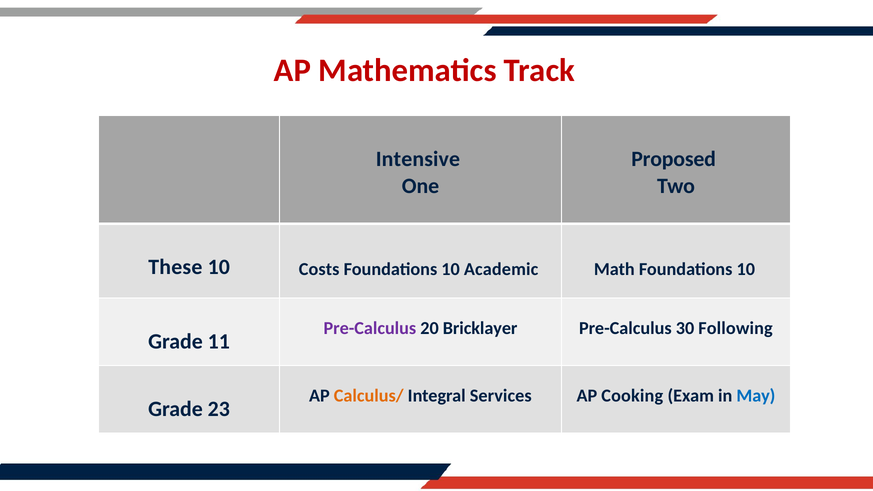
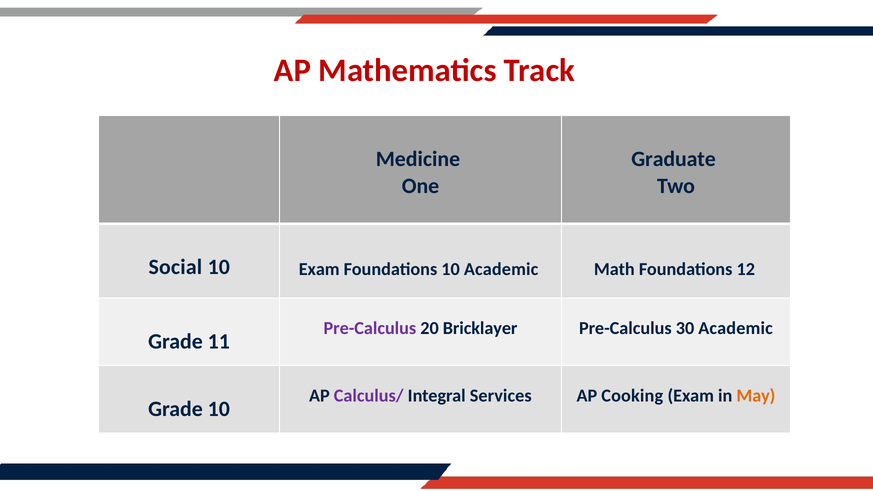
Intensive: Intensive -> Medicine
Proposed: Proposed -> Graduate
These: These -> Social
10 Costs: Costs -> Exam
Math Foundations 10: 10 -> 12
30 Following: Following -> Academic
Calculus/ colour: orange -> purple
May colour: blue -> orange
Grade 23: 23 -> 10
